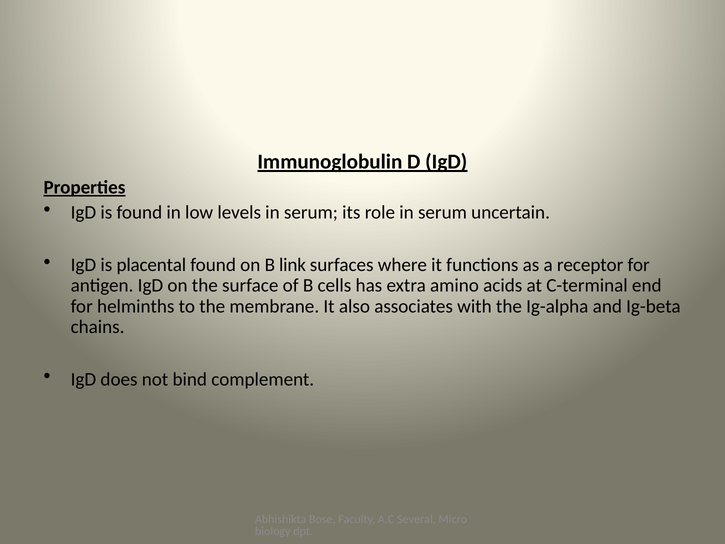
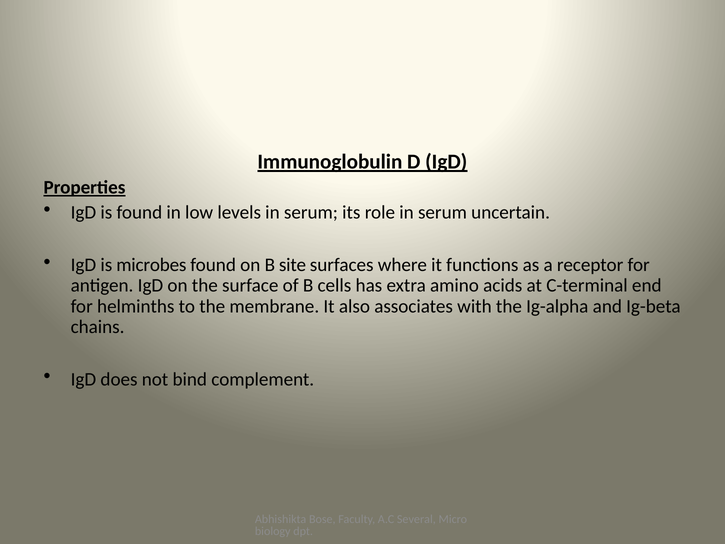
placental: placental -> microbes
link: link -> site
